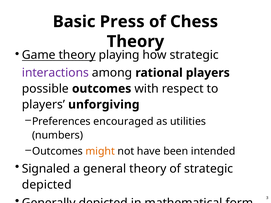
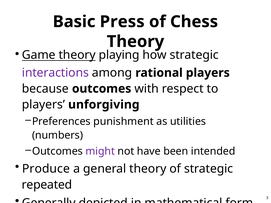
possible: possible -> because
encouraged: encouraged -> punishment
might colour: orange -> purple
Signaled: Signaled -> Produce
depicted at (47, 185): depicted -> repeated
